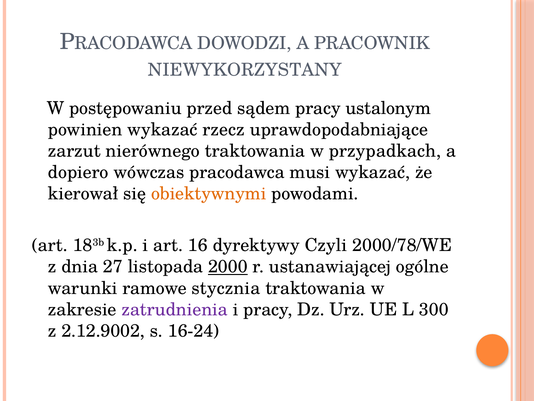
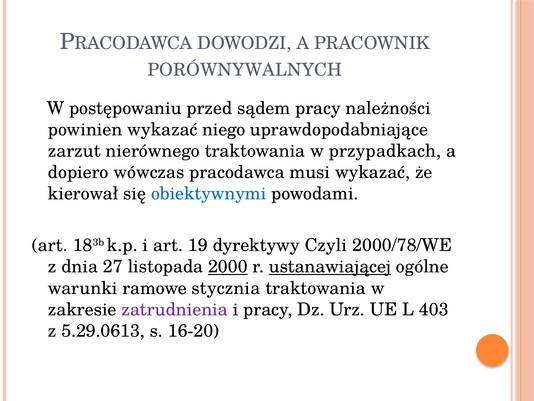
NIEWYKORZYSTANY: NIEWYKORZYSTANY -> PORÓWNYWALNYCH
ustalonym: ustalonym -> należności
rzecz: rzecz -> niego
obiektywnymi colour: orange -> blue
16: 16 -> 19
ustanawiającej underline: none -> present
300: 300 -> 403
2.12.9002: 2.12.9002 -> 5.29.0613
16-24: 16-24 -> 16-20
